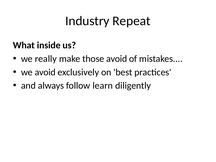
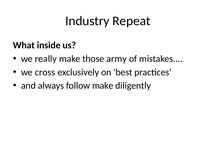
those avoid: avoid -> army
we avoid: avoid -> cross
follow learn: learn -> make
